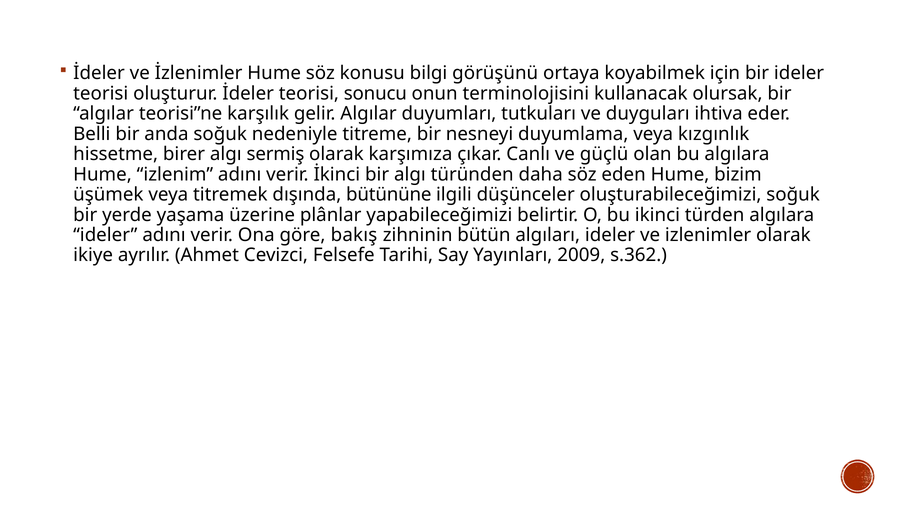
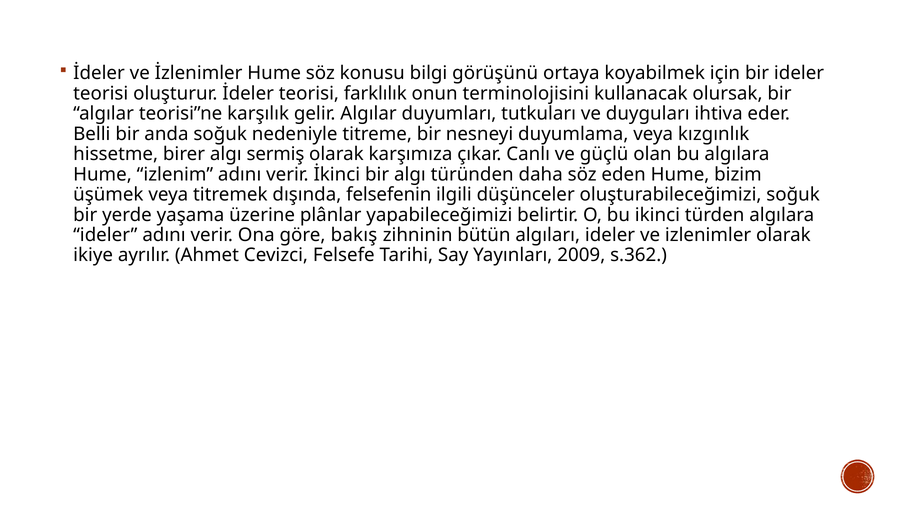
sonucu: sonucu -> farklılık
bütününe: bütününe -> felsefenin
